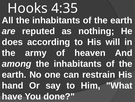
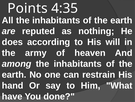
Hooks: Hooks -> Points
